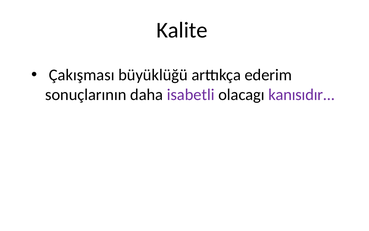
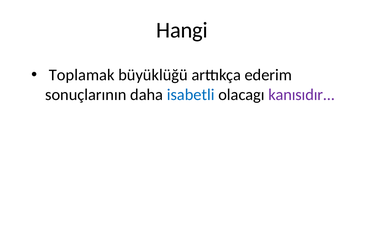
Kalite: Kalite -> Hangi
Çakışması: Çakışması -> Toplamak
isabetli colour: purple -> blue
